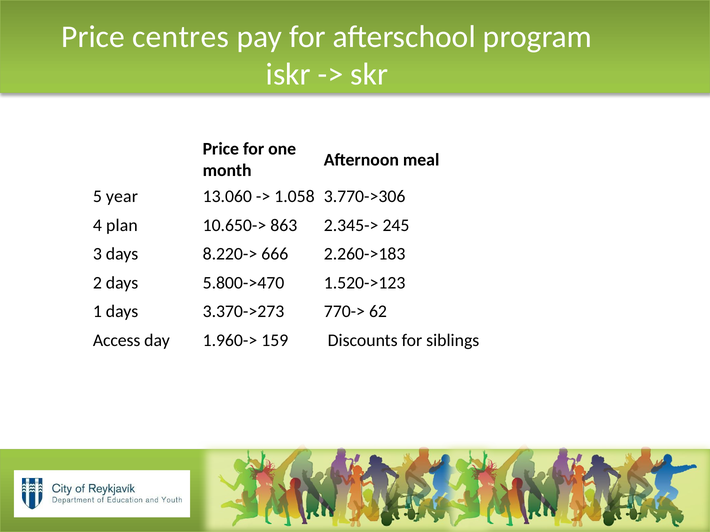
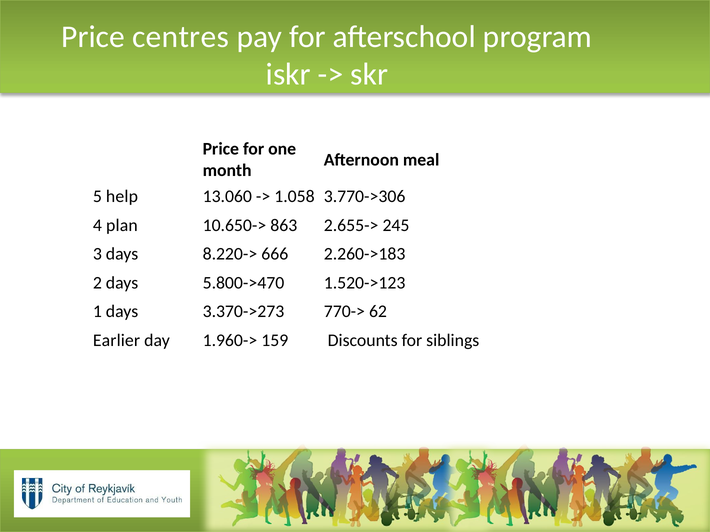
year: year -> help
2.345->: 2.345-> -> 2.655->
Access: Access -> Earlier
